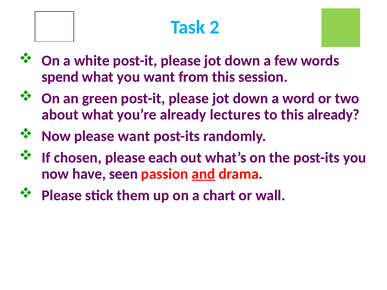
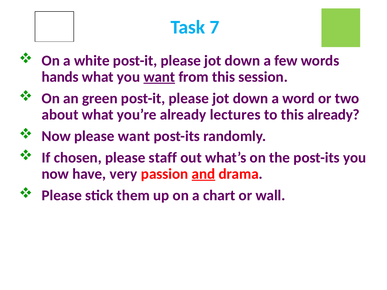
2: 2 -> 7
spend: spend -> hands
want at (159, 77) underline: none -> present
each: each -> staff
seen: seen -> very
